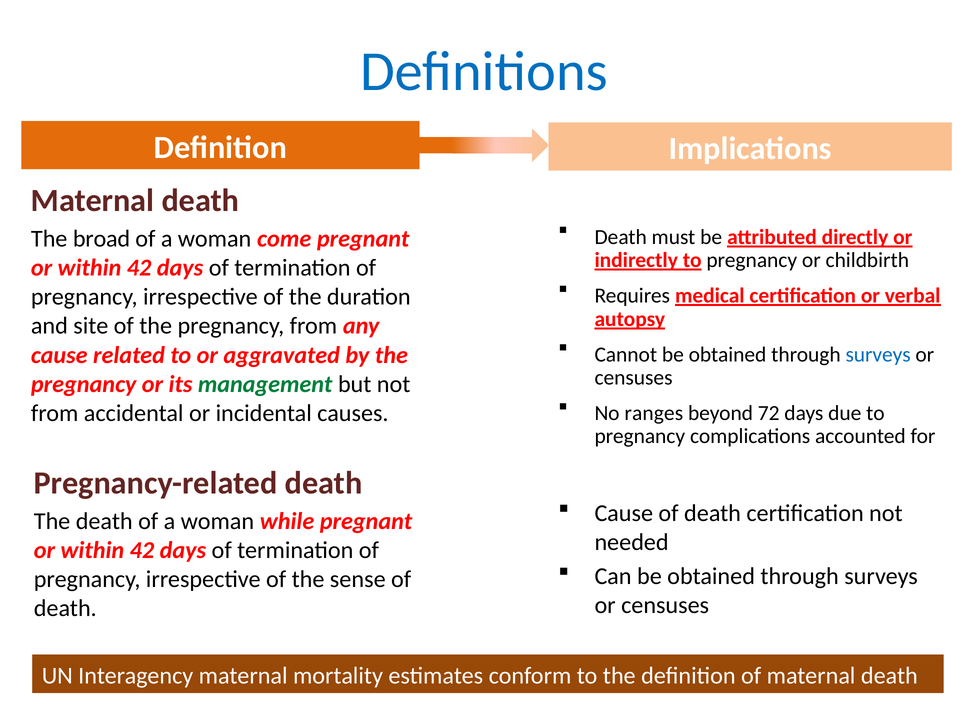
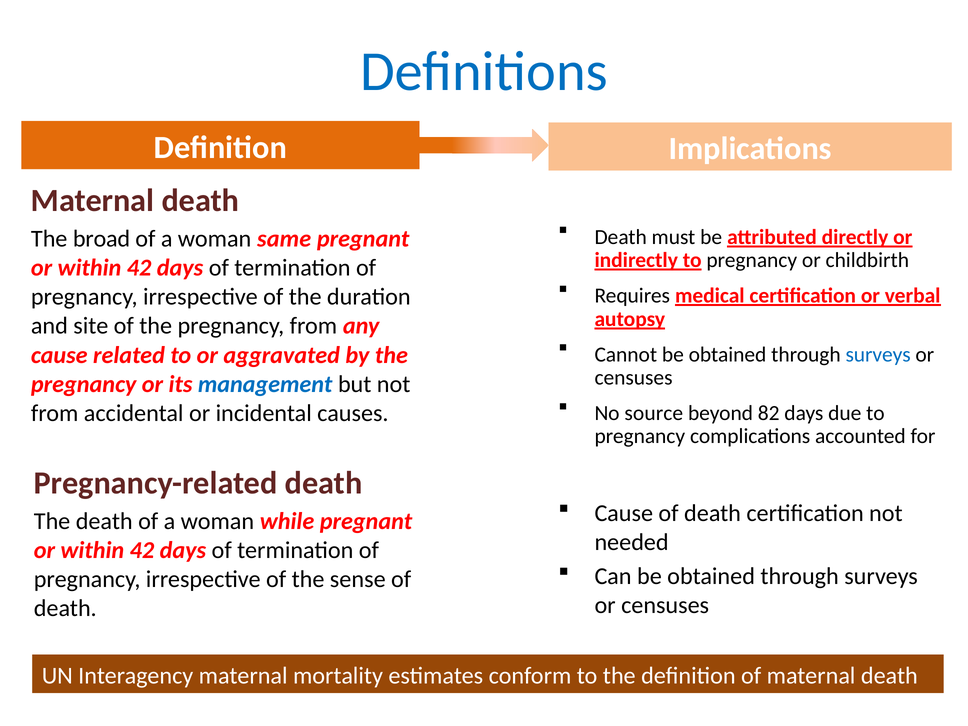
come: come -> same
management colour: green -> blue
ranges: ranges -> source
72: 72 -> 82
